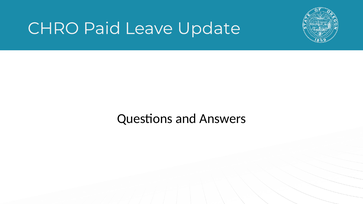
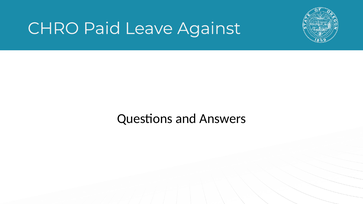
Update: Update -> Against
